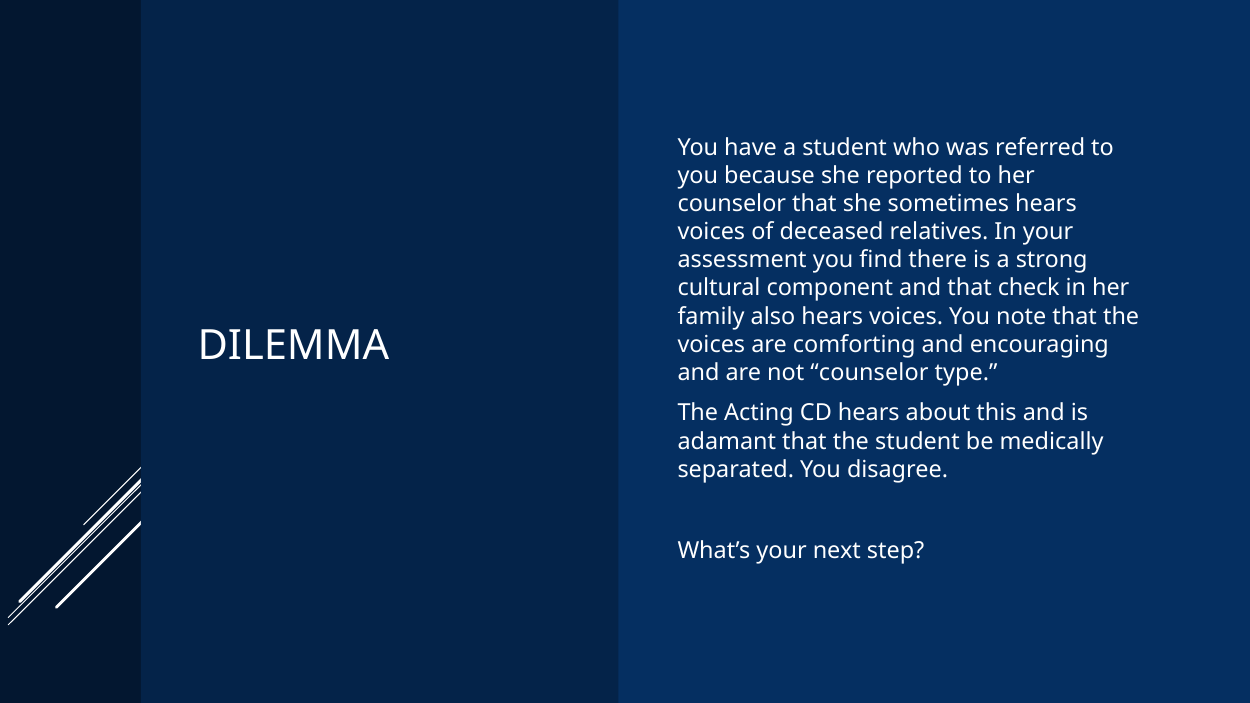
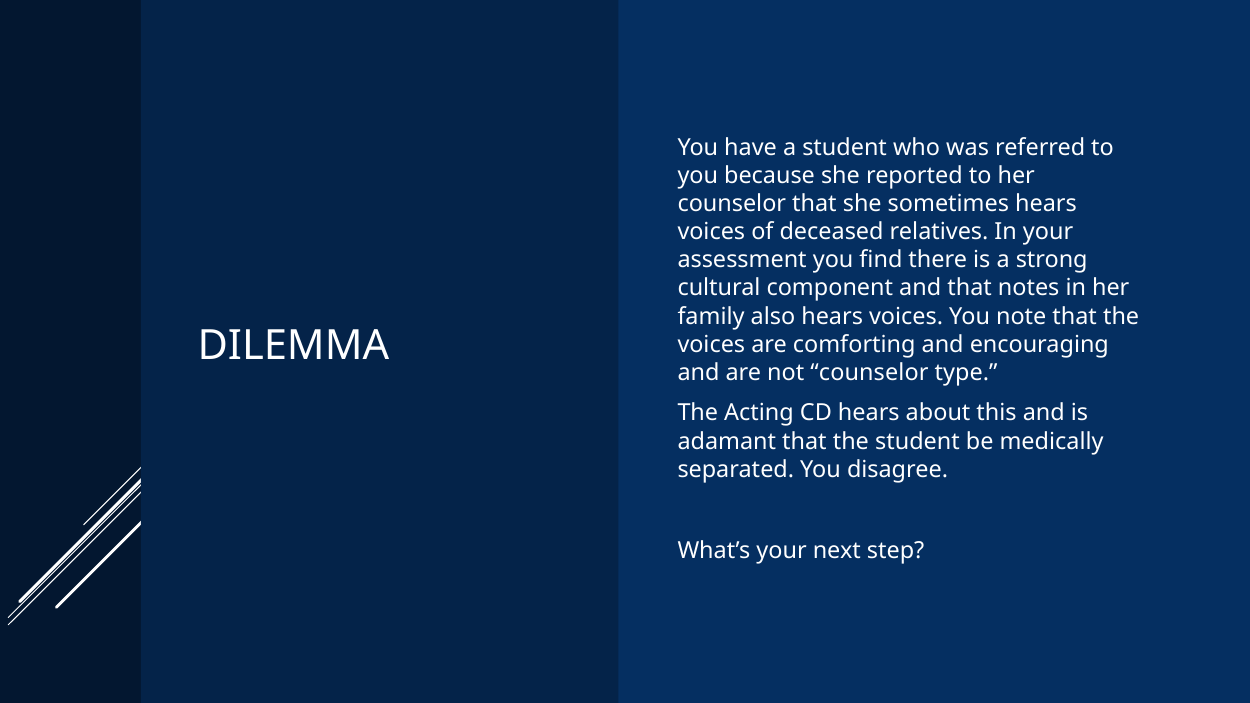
check: check -> notes
